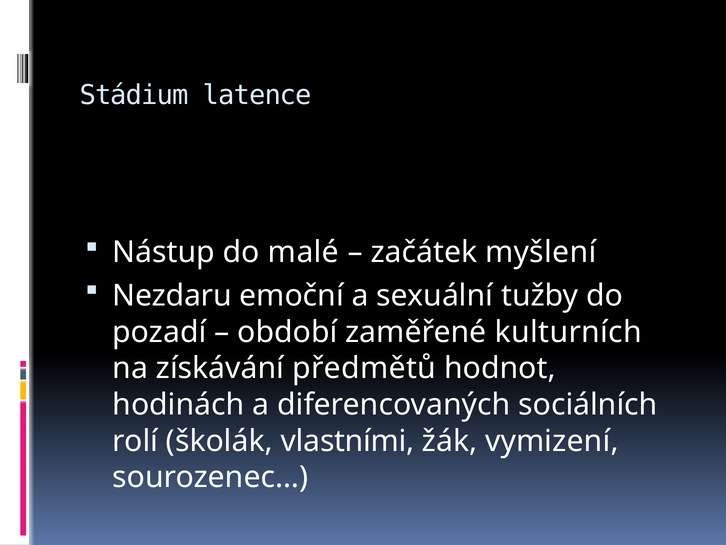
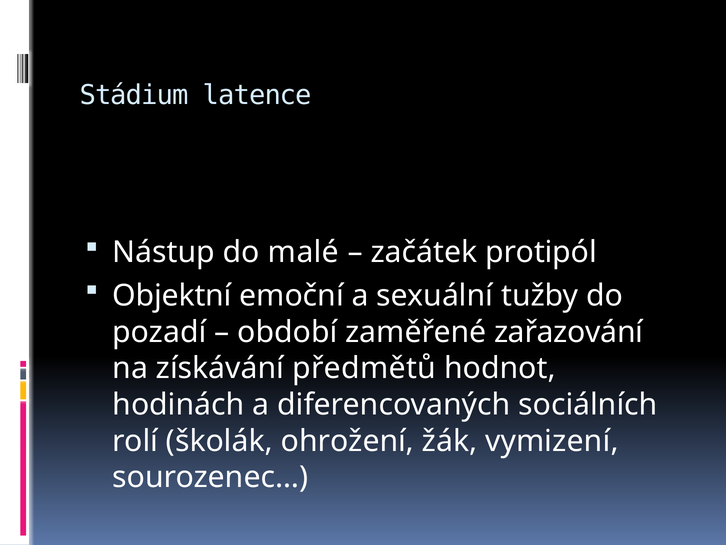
myšlení: myšlení -> protipól
Nezdaru: Nezdaru -> Objektní
kulturních: kulturních -> zařazování
vlastními: vlastními -> ohrožení
